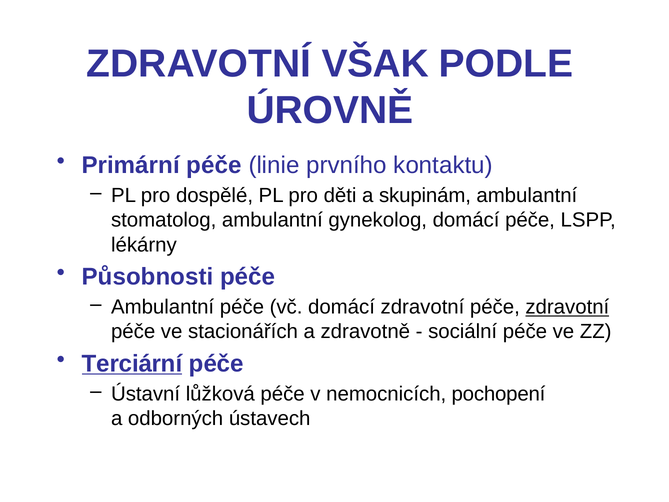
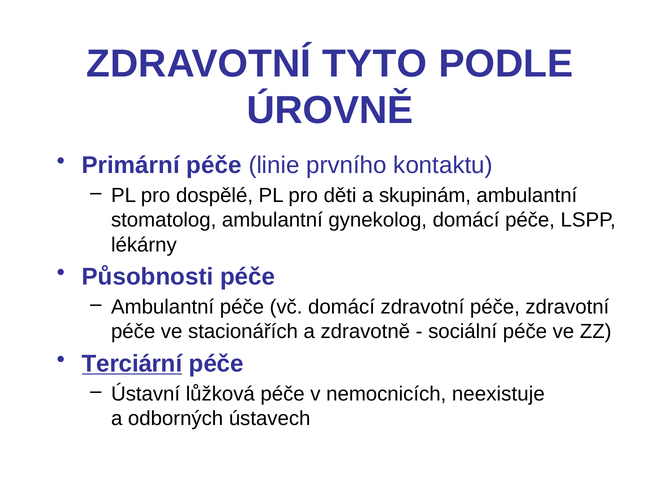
VŠAK: VŠAK -> TYTO
zdravotní at (567, 307) underline: present -> none
pochopení: pochopení -> neexistuje
